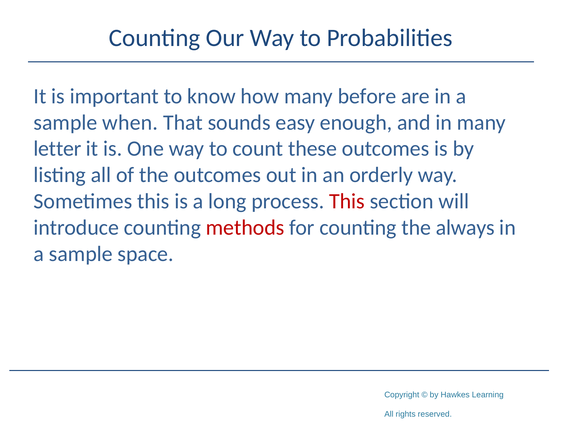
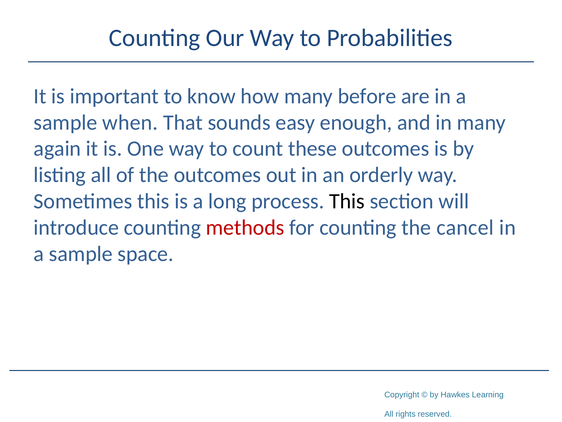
letter: letter -> again
This at (347, 201) colour: red -> black
always: always -> cancel
